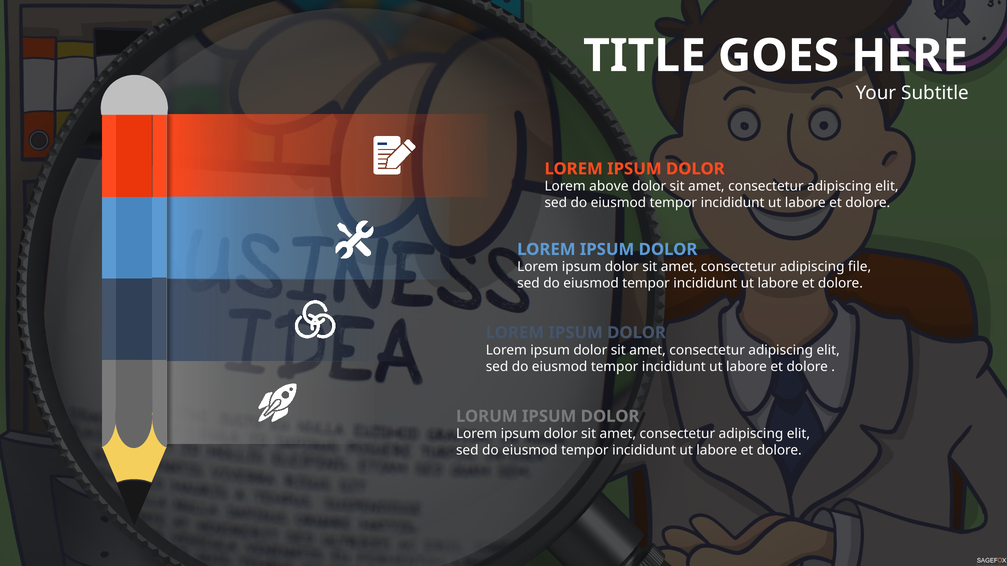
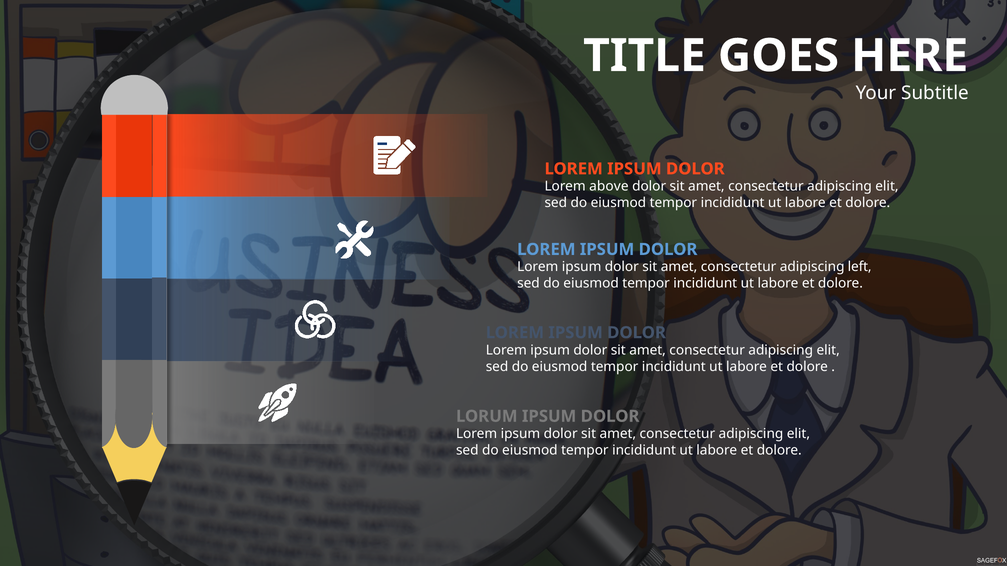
file: file -> left
